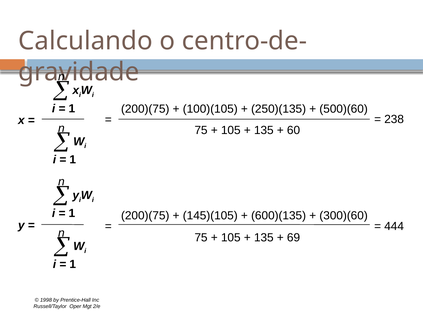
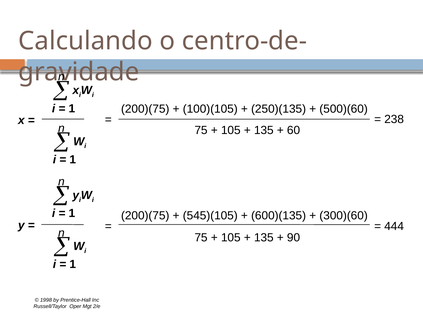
145)(105: 145)(105 -> 545)(105
69: 69 -> 90
